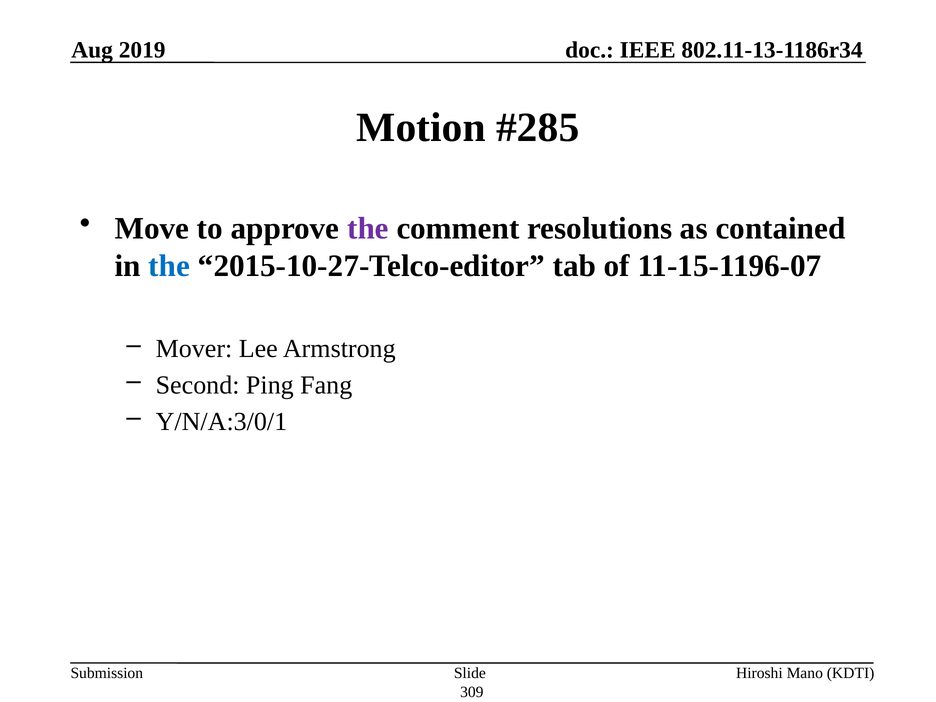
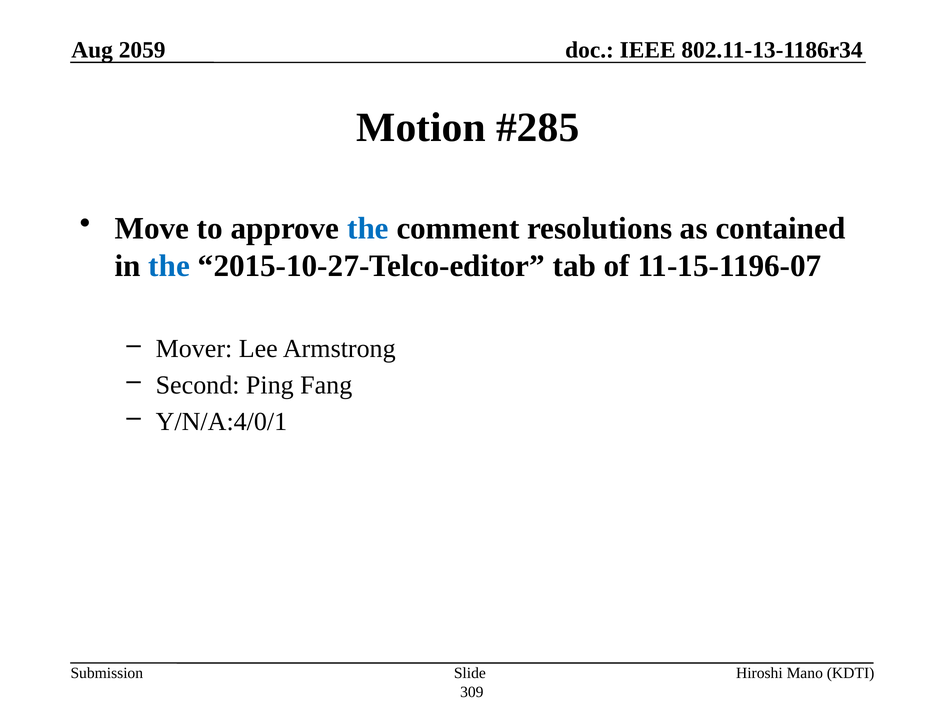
2019: 2019 -> 2059
the at (368, 228) colour: purple -> blue
Y/N/A:3/0/1: Y/N/A:3/0/1 -> Y/N/A:4/0/1
